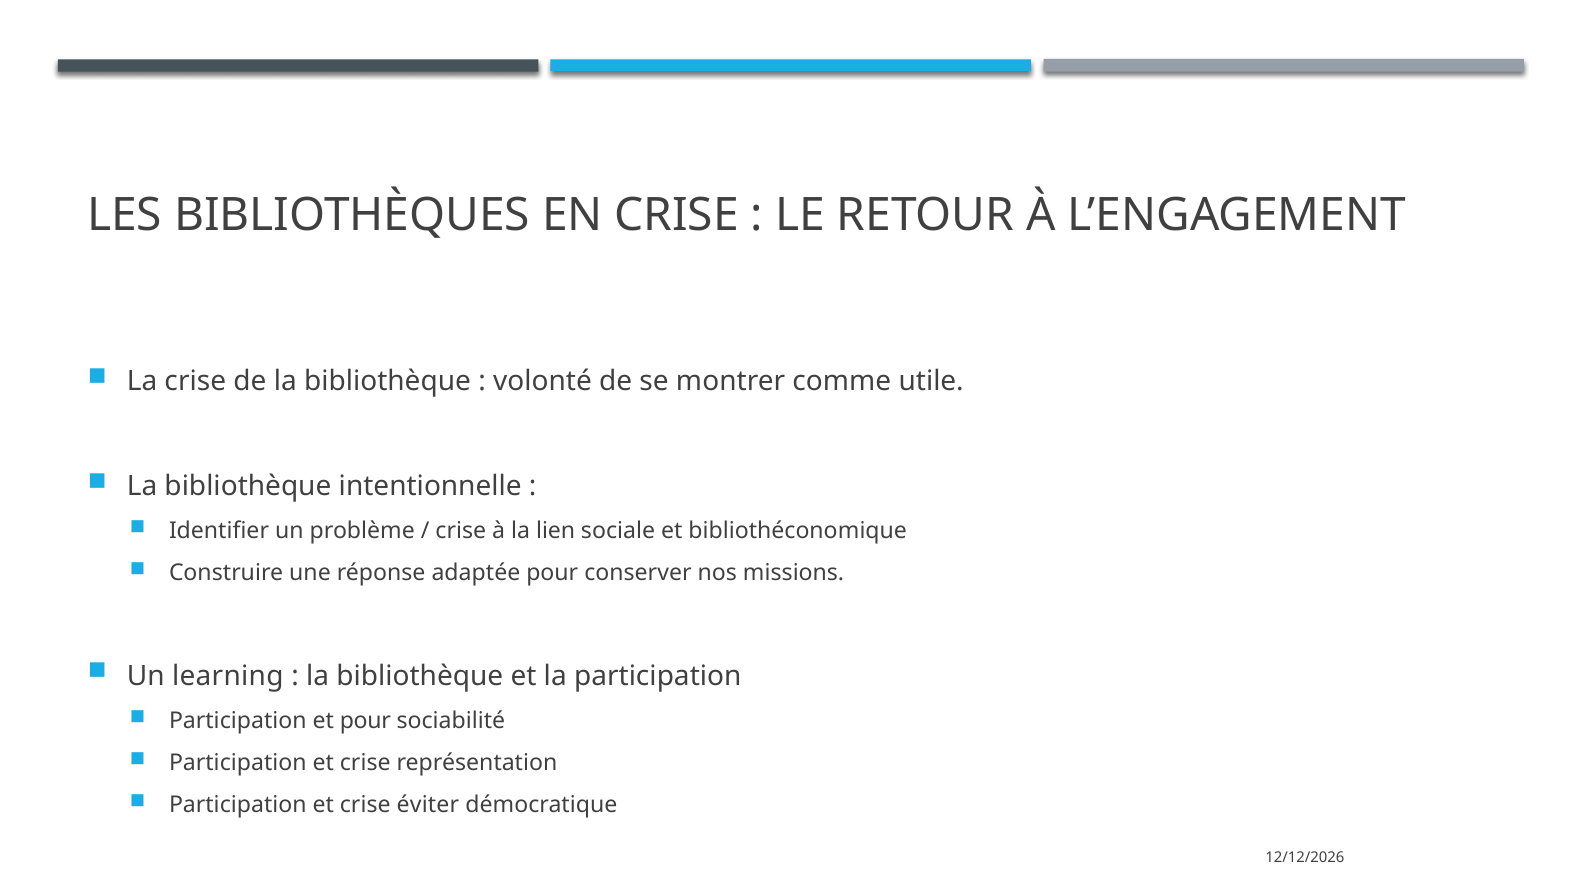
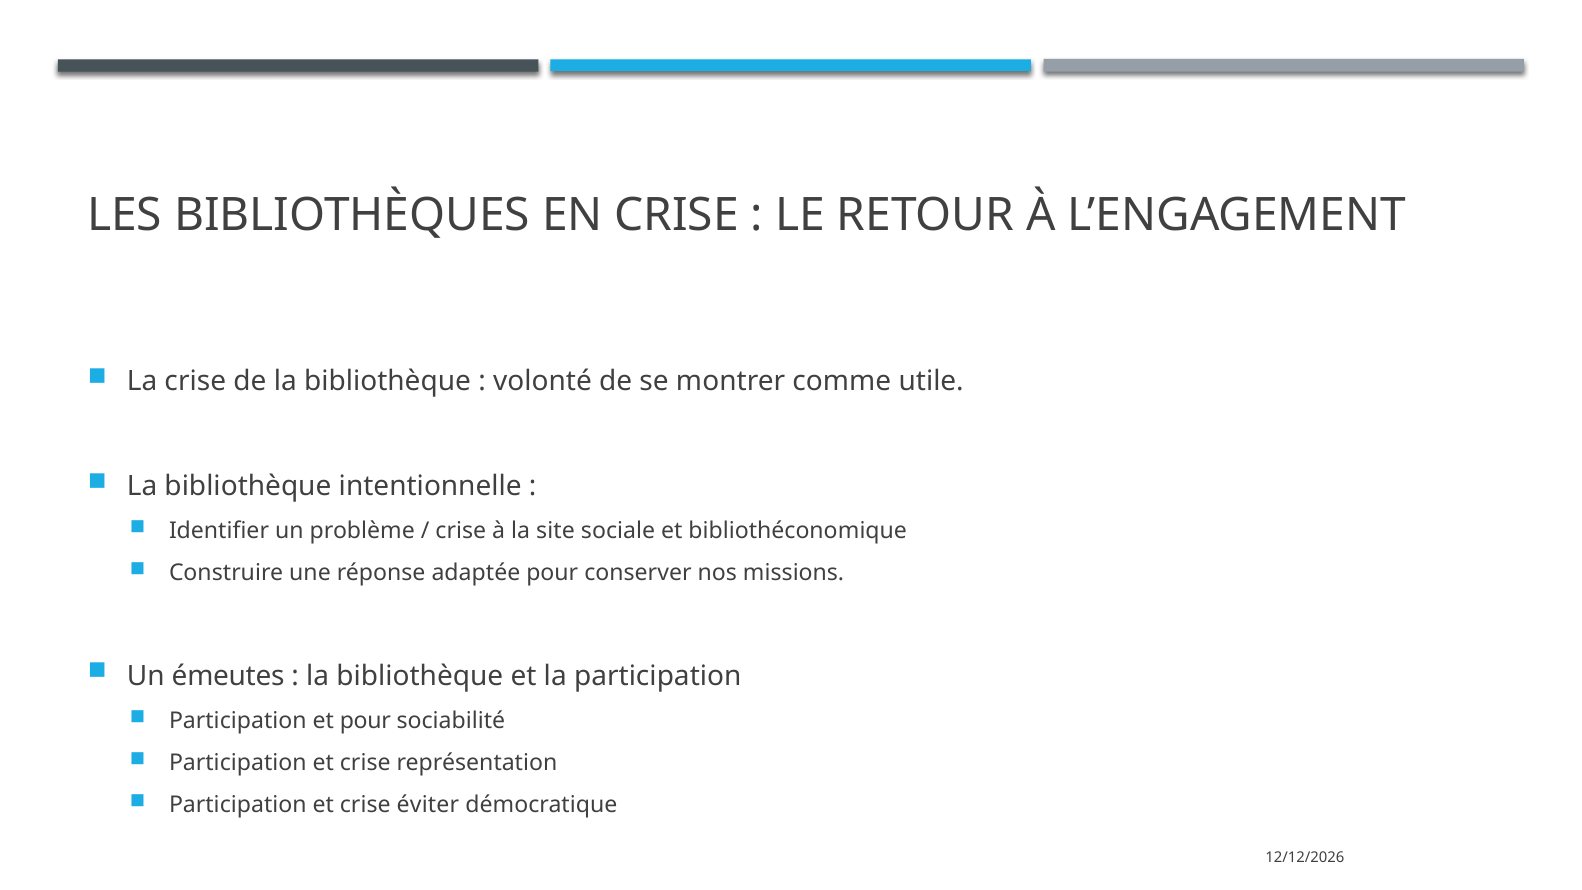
lien: lien -> site
learning: learning -> émeutes
